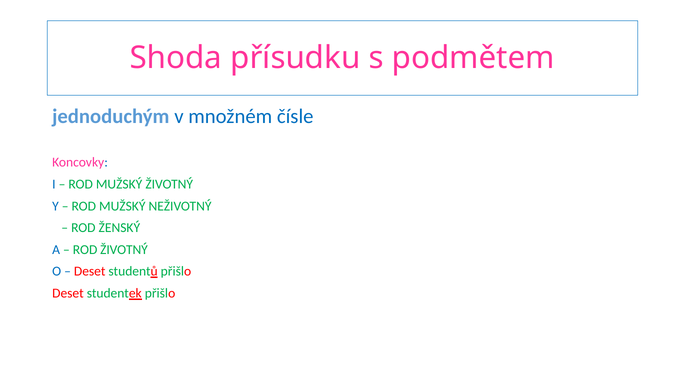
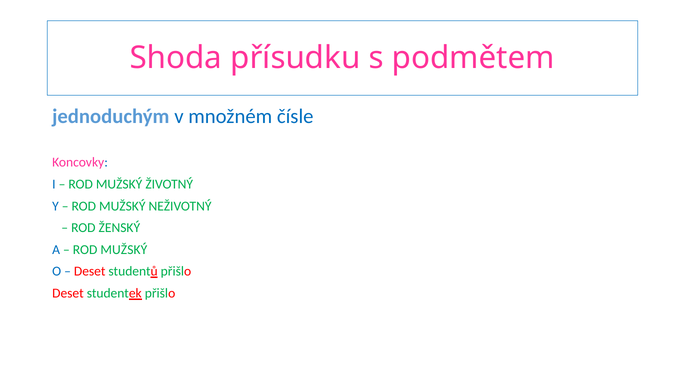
ŽIVOTNÝ at (124, 249): ŽIVOTNÝ -> MUŽSKÝ
